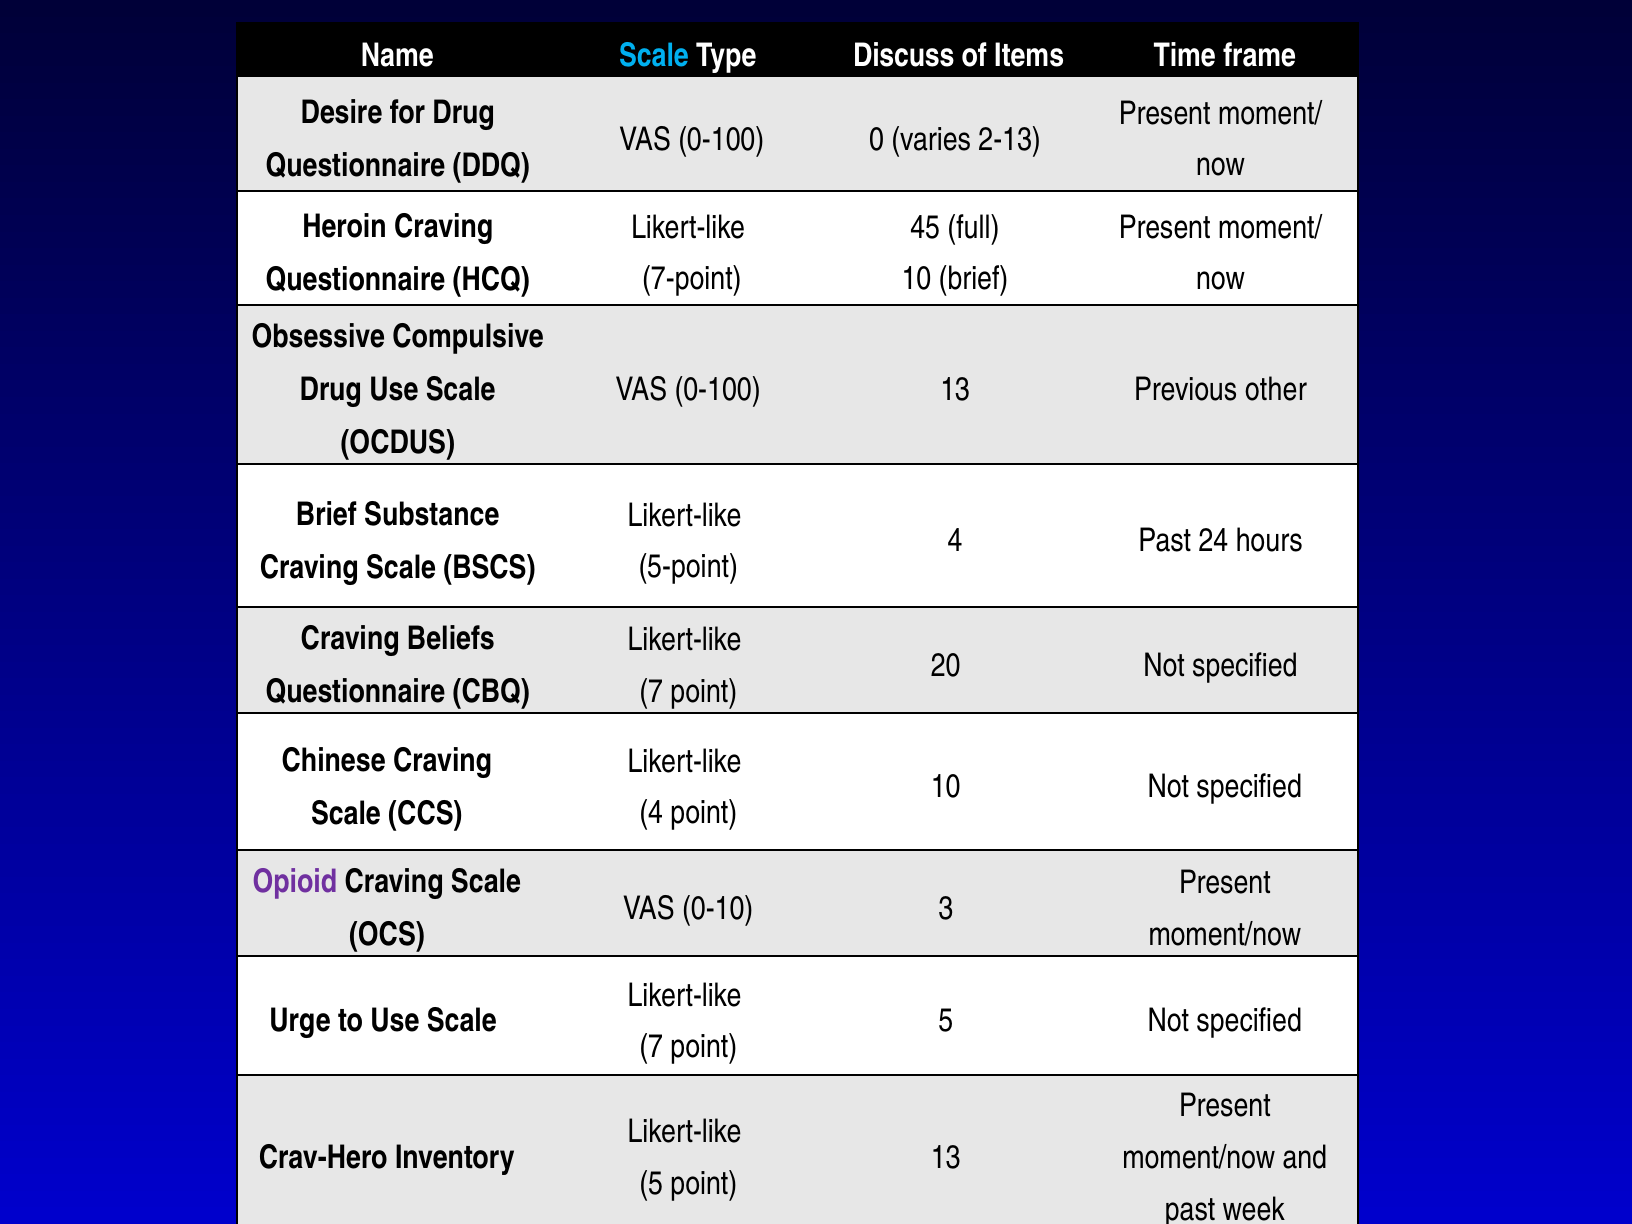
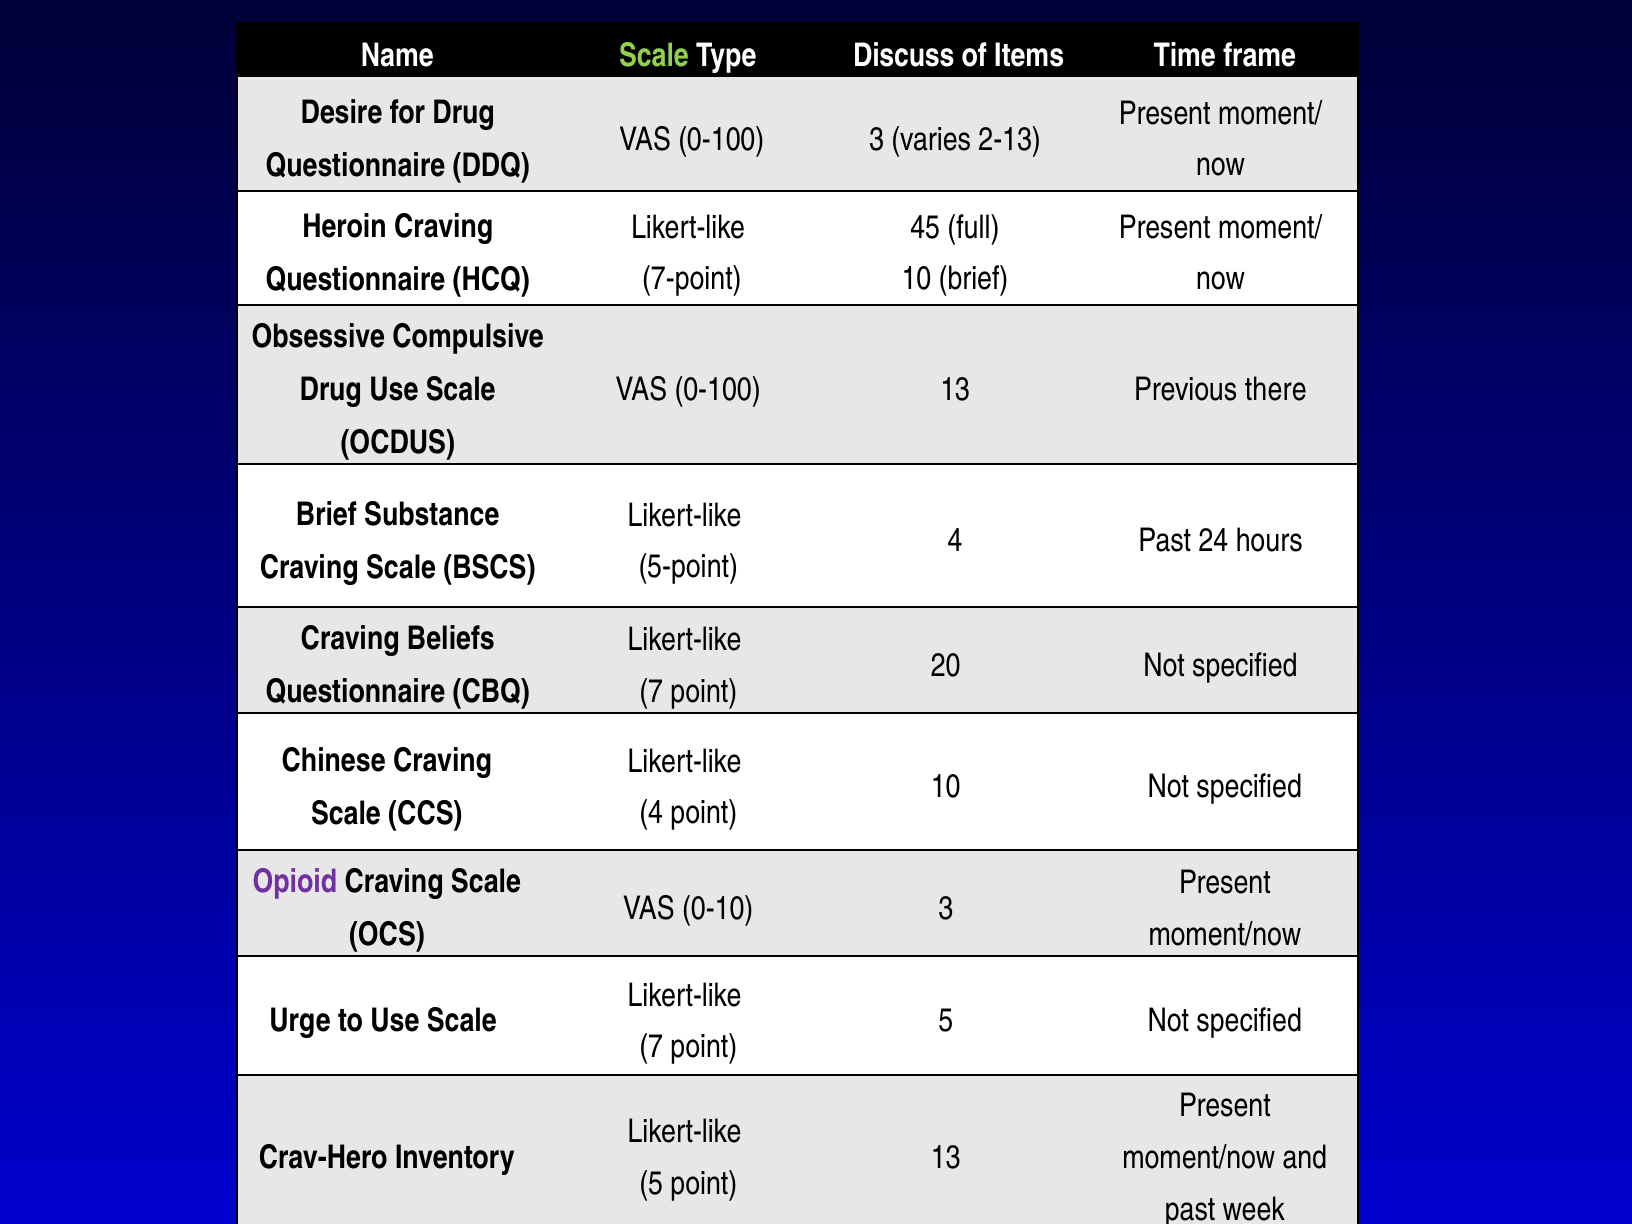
Scale at (654, 56) colour: light blue -> light green
0-100 0: 0 -> 3
other: other -> there
